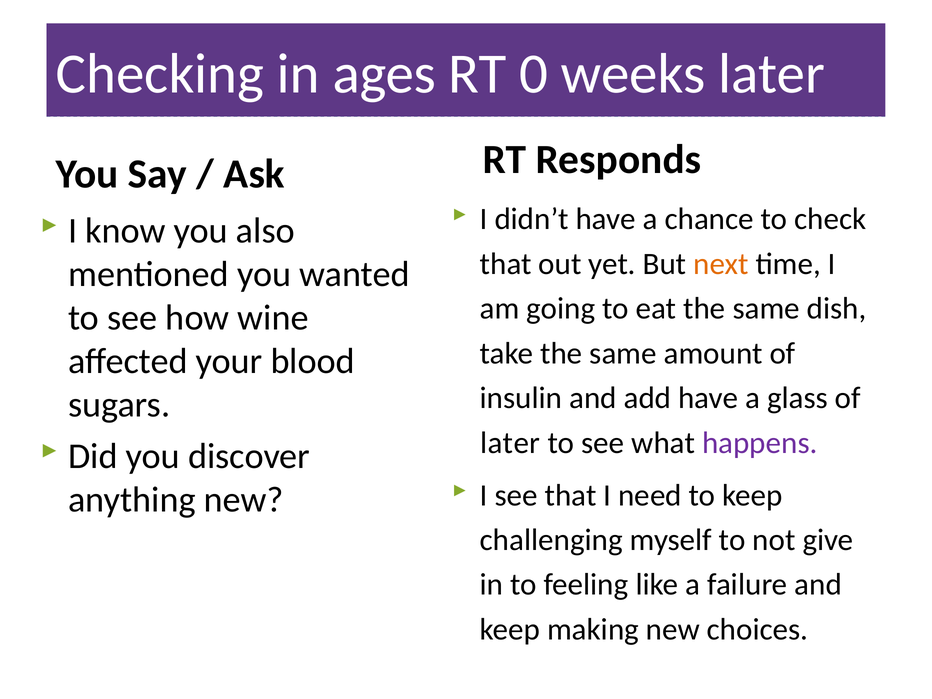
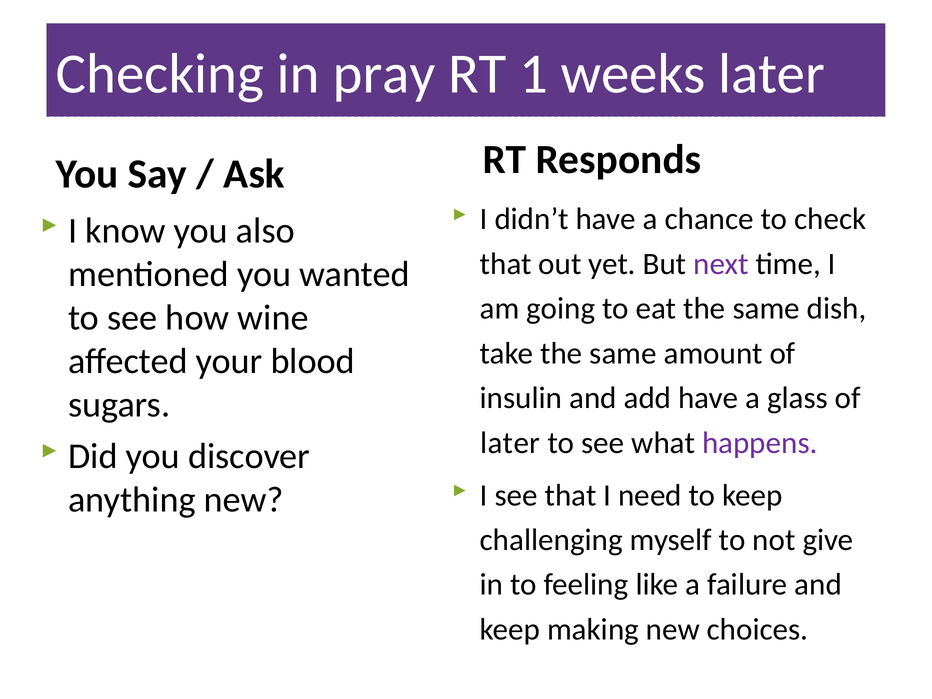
ages: ages -> pray
0: 0 -> 1
next colour: orange -> purple
